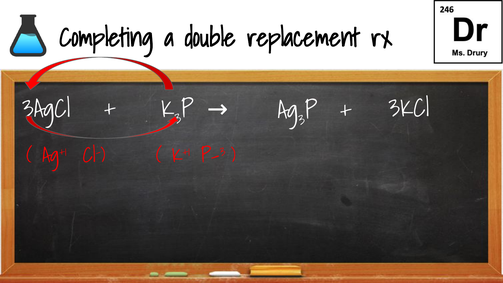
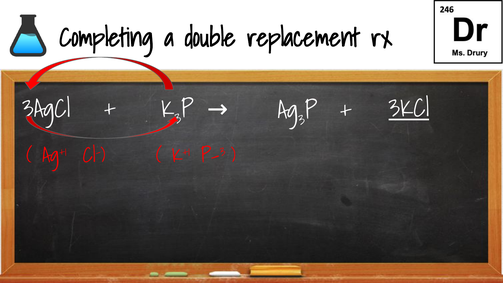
3KCl underline: none -> present
